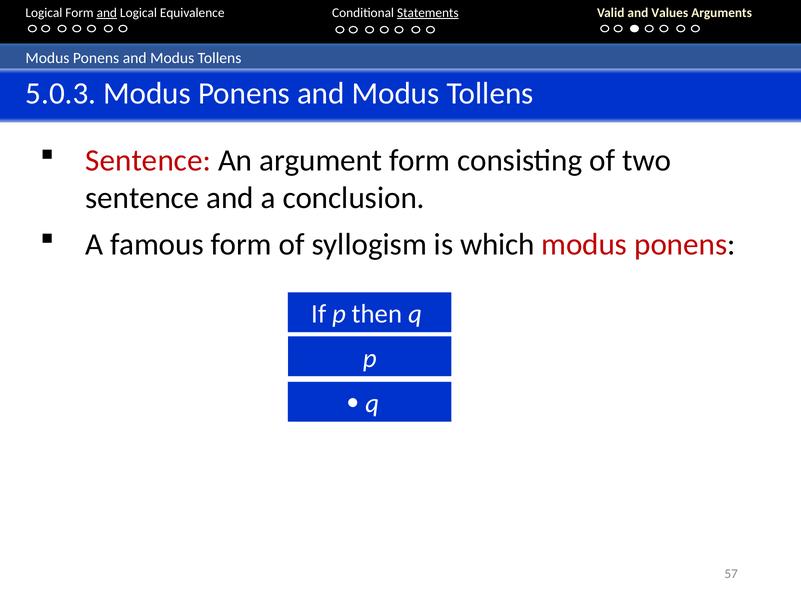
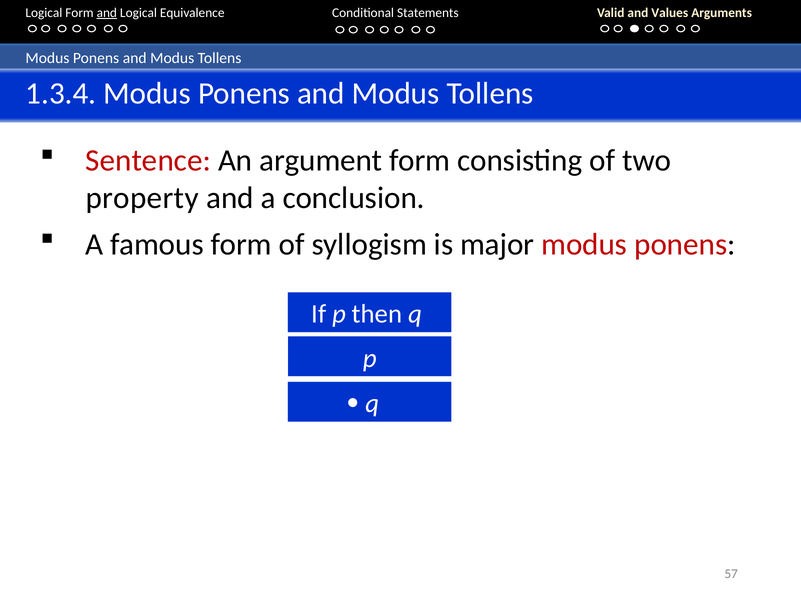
Statements underline: present -> none
5.0.3: 5.0.3 -> 1.3.4
sentence at (142, 198): sentence -> property
which: which -> major
